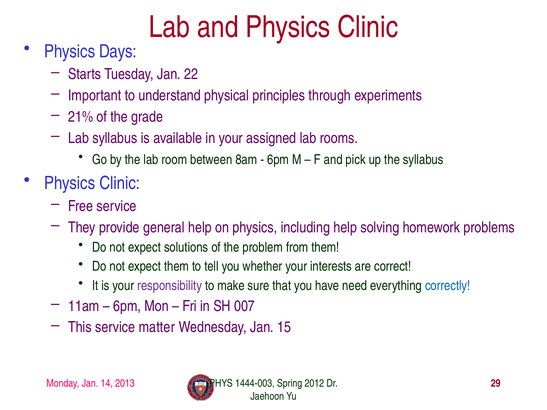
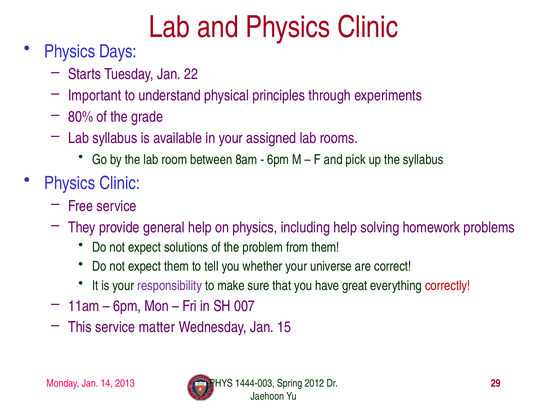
21%: 21% -> 80%
interests: interests -> universe
need: need -> great
correctly colour: blue -> red
